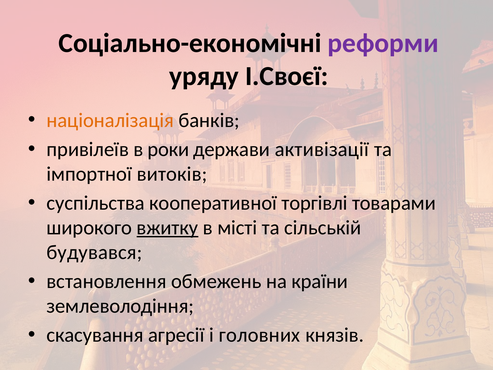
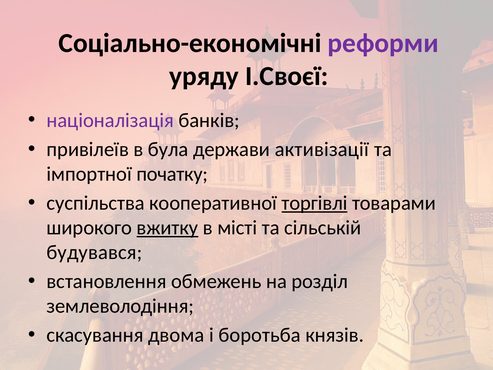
націоналізація colour: orange -> purple
роки: роки -> була
витоків: витоків -> початку
торгівлі underline: none -> present
країни: країни -> розділ
агресії: агресії -> двома
головних: головних -> боротьба
